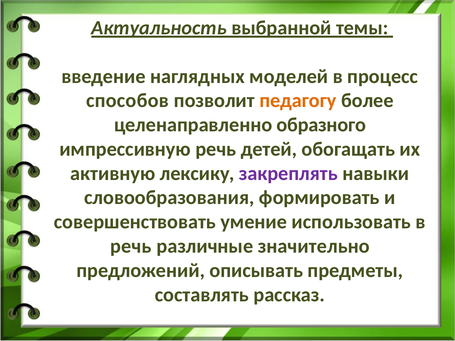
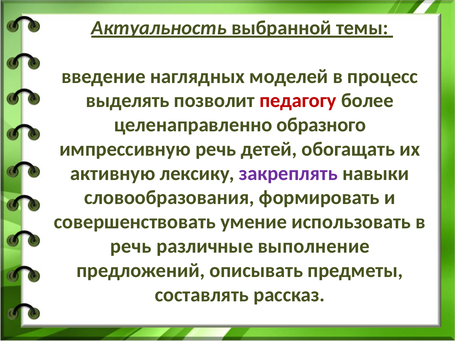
способов: способов -> выделять
педагогу colour: orange -> red
значительно: значительно -> выполнение
